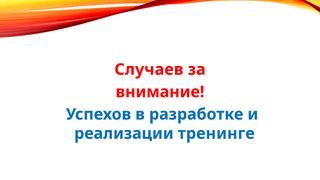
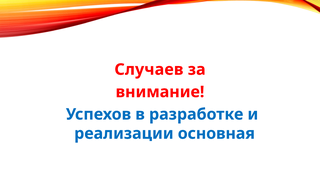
тренинге: тренинге -> основная
